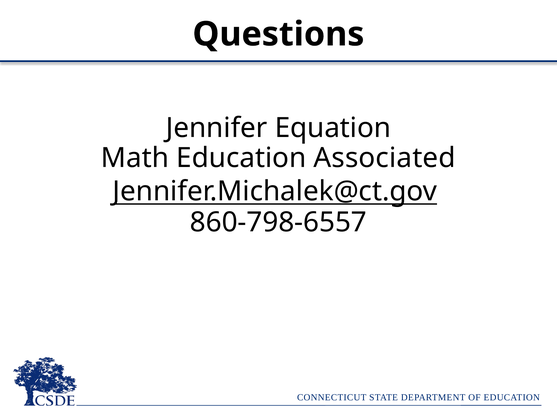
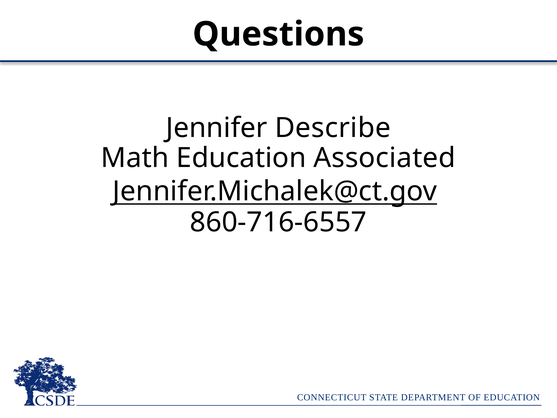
Equation: Equation -> Describe
860-798-6557: 860-798-6557 -> 860-716-6557
